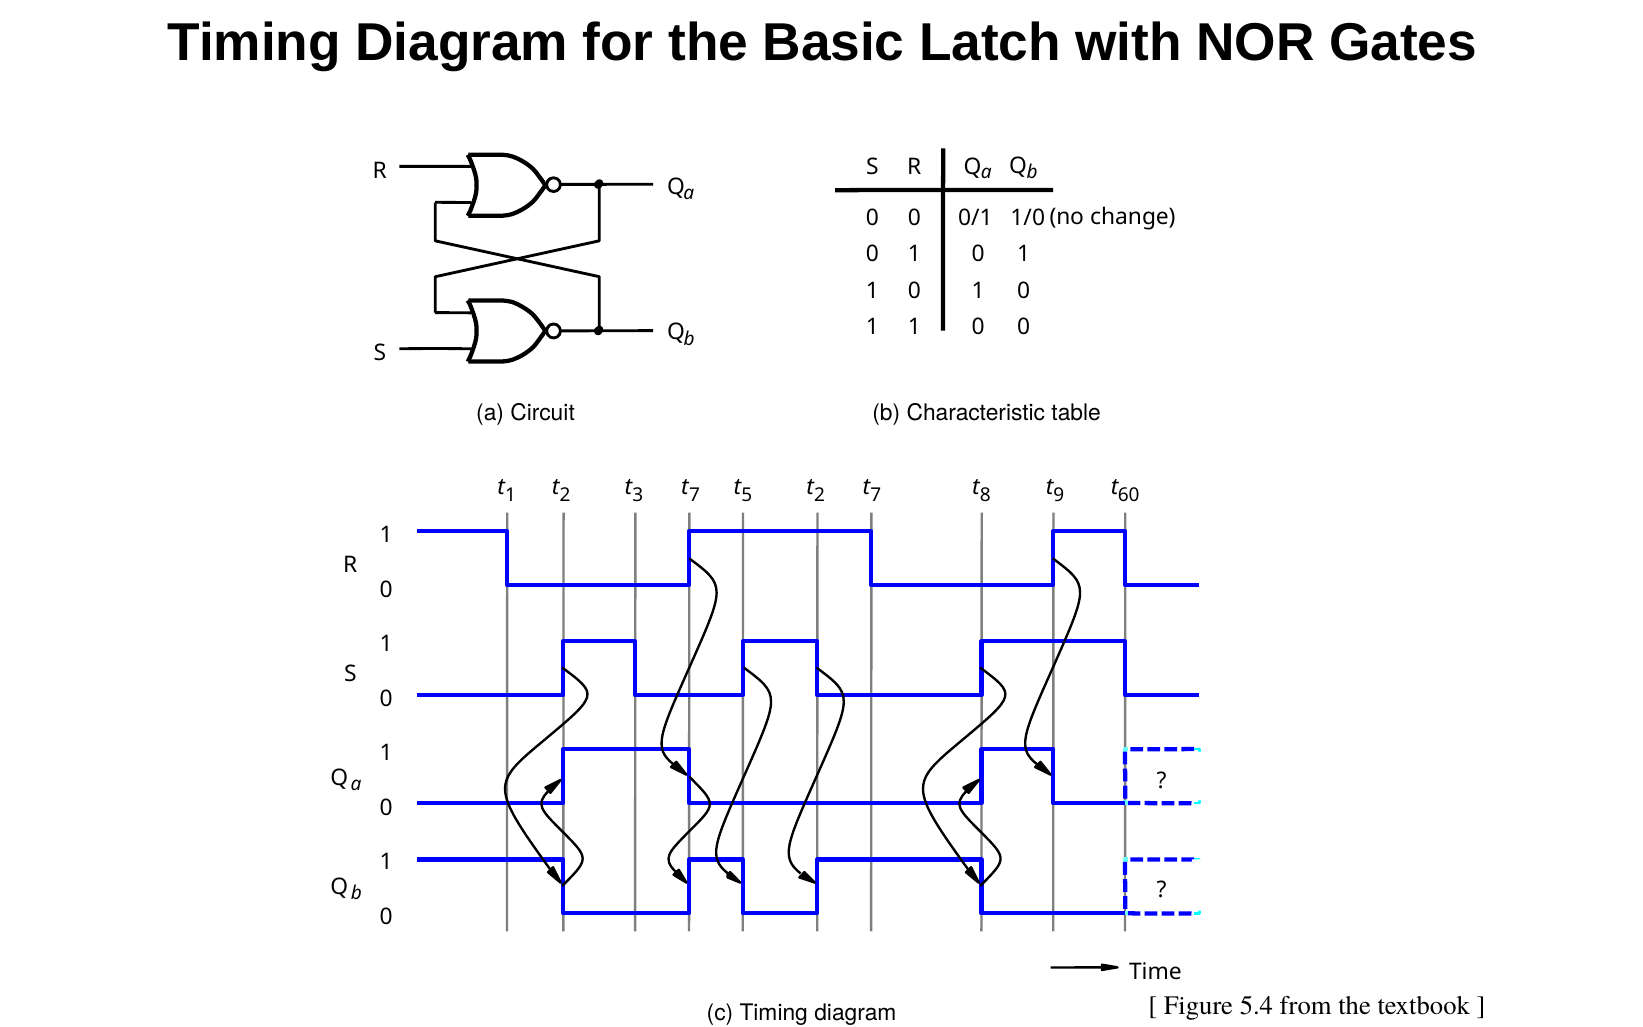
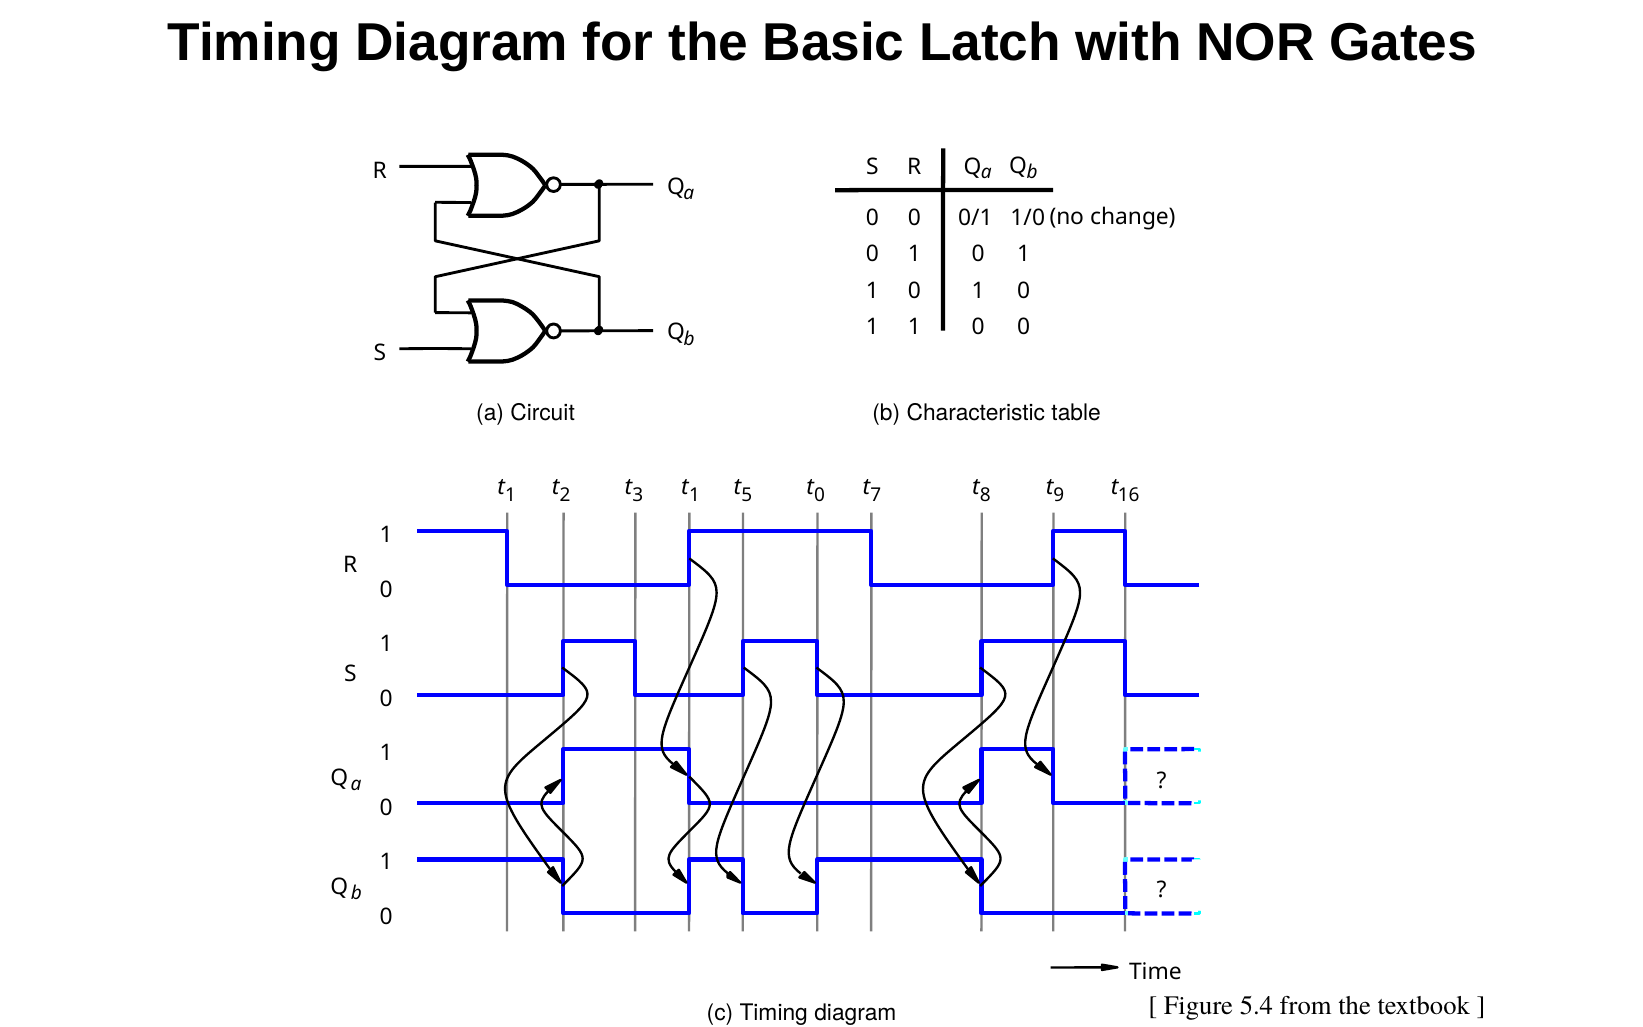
3 t 7: 7 -> 1
5 t 2: 2 -> 0
60: 60 -> 16
